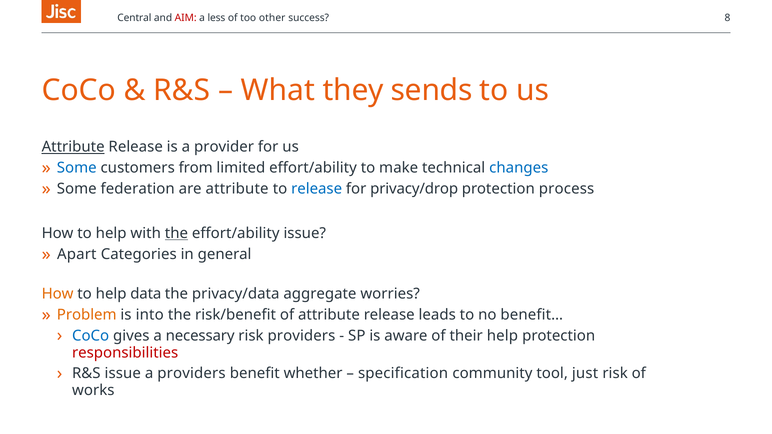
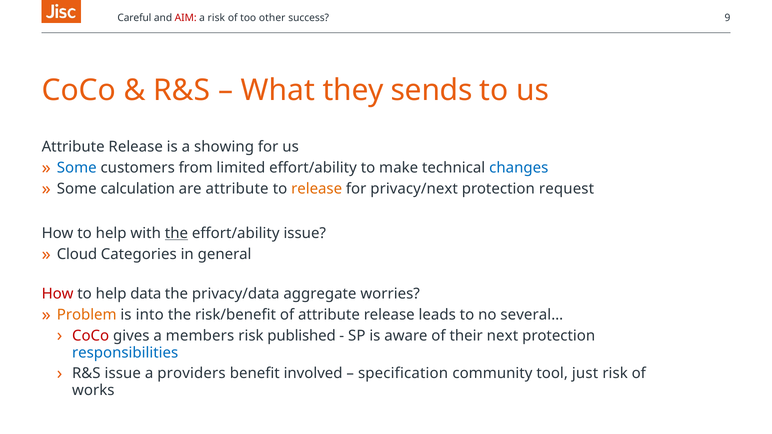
Central: Central -> Careful
a less: less -> risk
8: 8 -> 9
Attribute at (73, 147) underline: present -> none
provider: provider -> showing
federation: federation -> calculation
release at (317, 189) colour: blue -> orange
privacy/drop: privacy/drop -> privacy/next
process: process -> request
Apart: Apart -> Cloud
How at (58, 294) colour: orange -> red
benefit…: benefit… -> several…
CoCo at (91, 336) colour: blue -> red
necessary: necessary -> members
risk providers: providers -> published
their help: help -> next
responsibilities colour: red -> blue
whether: whether -> involved
